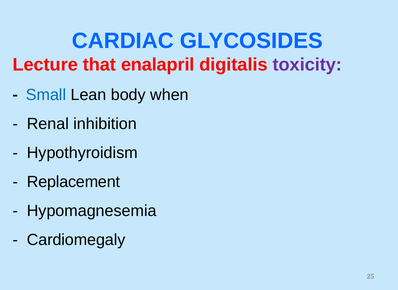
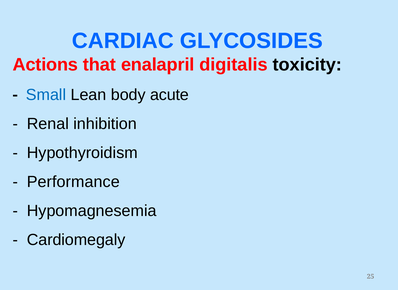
Lecture: Lecture -> Actions
toxicity colour: purple -> black
when: when -> acute
Replacement: Replacement -> Performance
